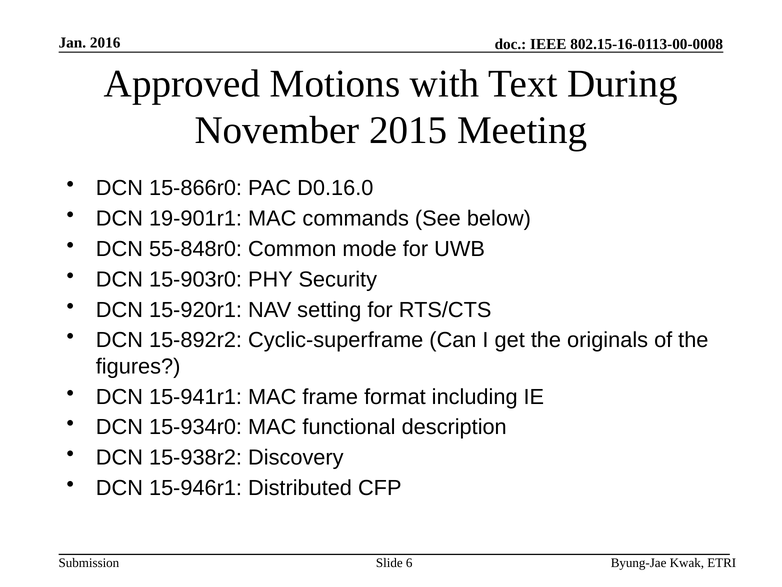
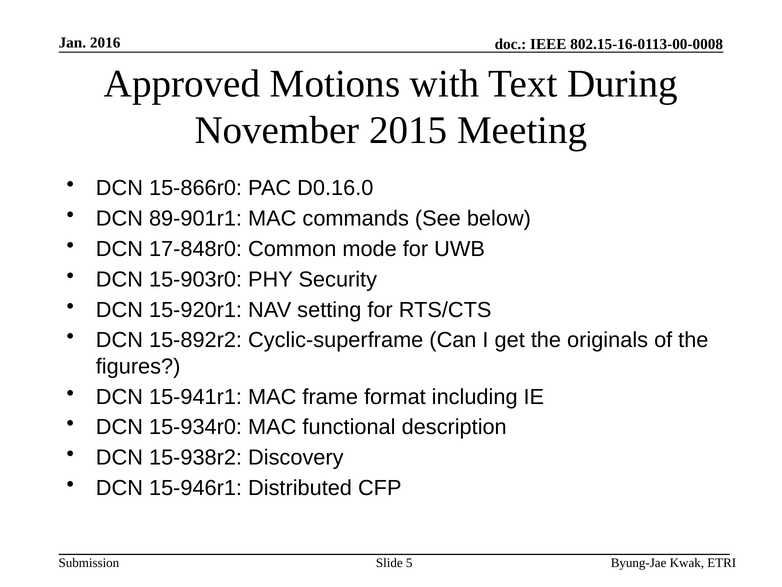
19-901r1: 19-901r1 -> 89-901r1
55-848r0: 55-848r0 -> 17-848r0
6: 6 -> 5
